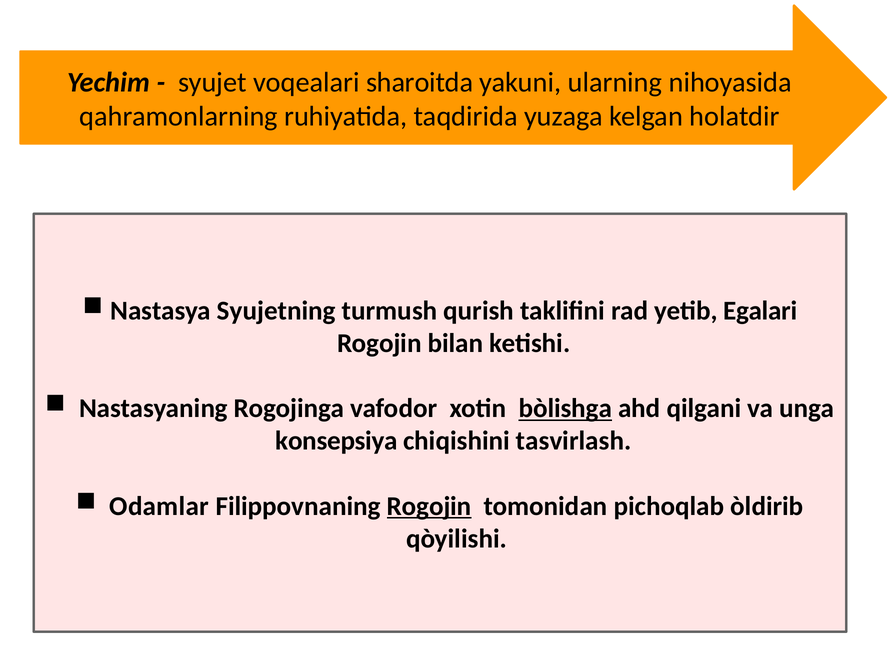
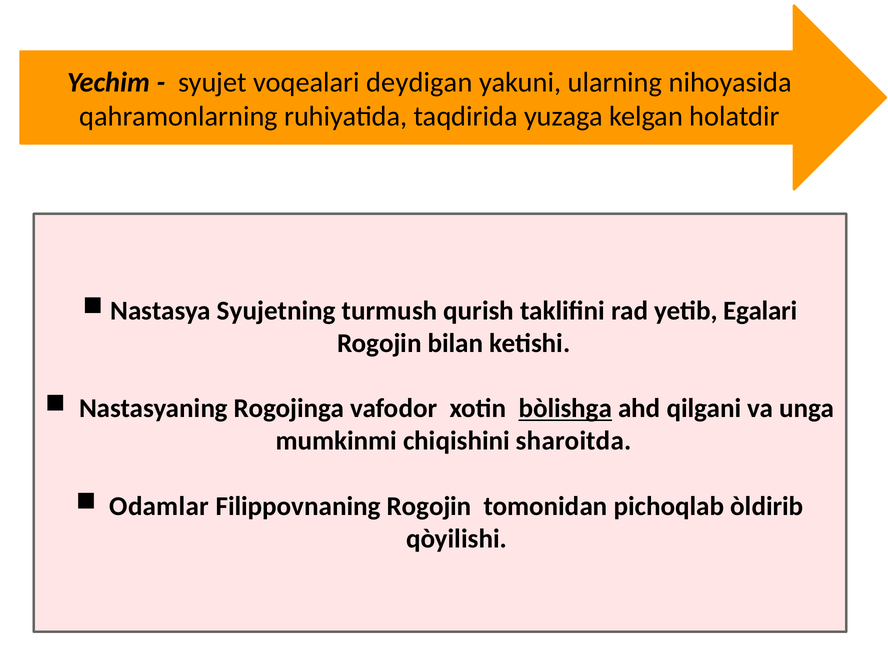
sharoitda: sharoitda -> deydigan
konsepsiya: konsepsiya -> mumkinmi
tasvirlash: tasvirlash -> sharoitda
Rogojin at (429, 506) underline: present -> none
